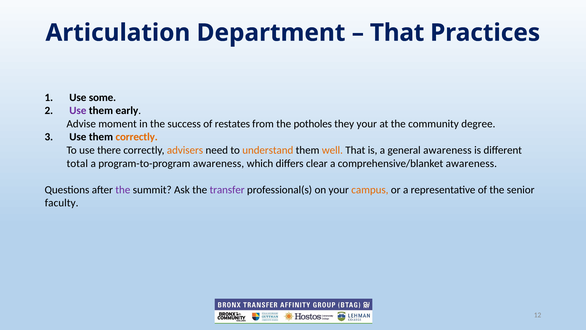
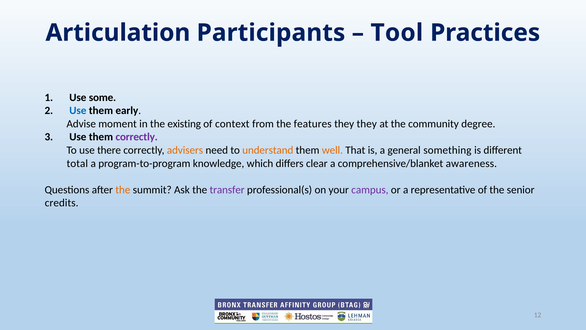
Department: Department -> Participants
That at (397, 33): That -> Tool
Use at (78, 110) colour: purple -> blue
success: success -> existing
restates: restates -> context
potholes: potholes -> features
they your: your -> they
correctly at (137, 137) colour: orange -> purple
general awareness: awareness -> something
program-to-program awareness: awareness -> knowledge
the at (123, 190) colour: purple -> orange
campus colour: orange -> purple
faculty: faculty -> credits
